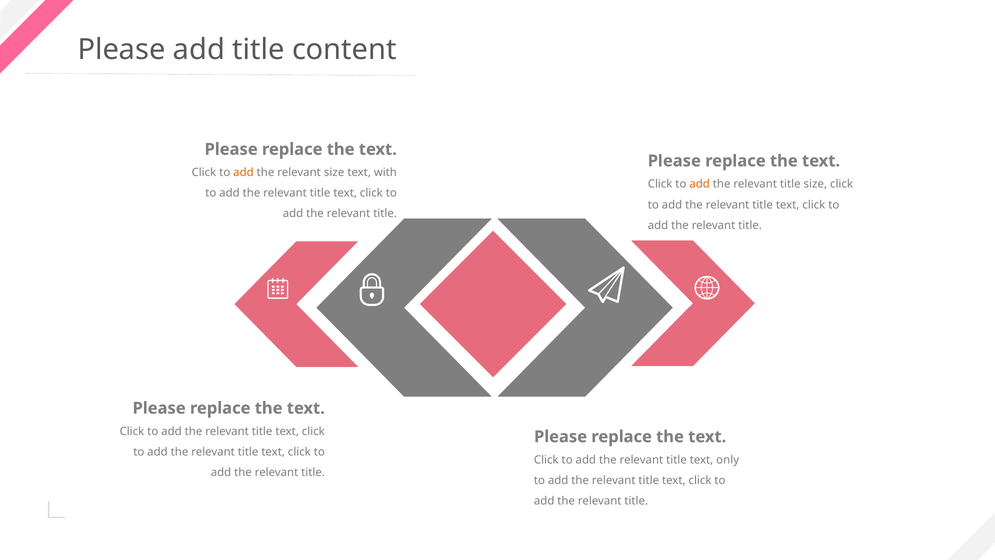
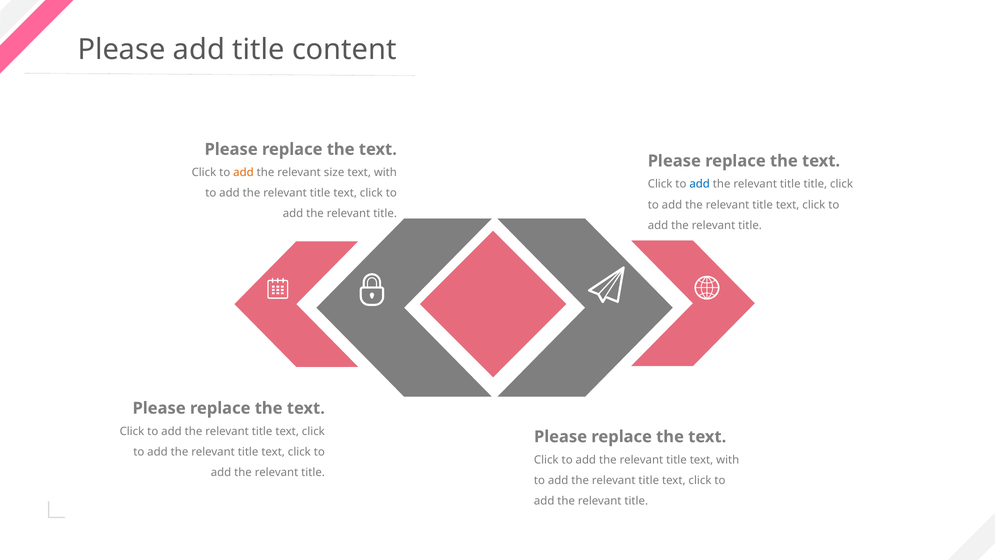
add at (700, 184) colour: orange -> blue
title size: size -> title
title text only: only -> with
